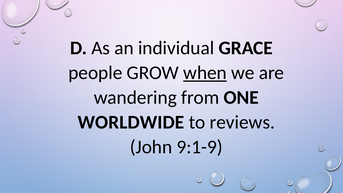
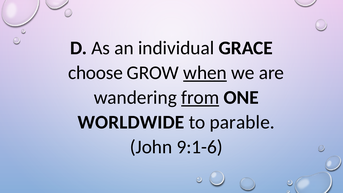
people: people -> choose
from underline: none -> present
reviews: reviews -> parable
9:1-9: 9:1-9 -> 9:1-6
